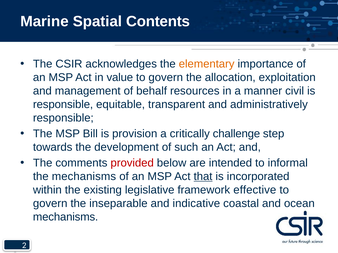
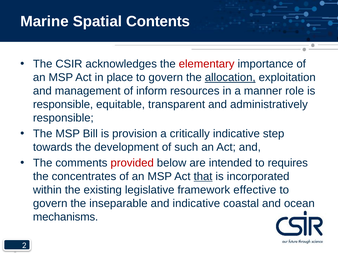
elementary colour: orange -> red
value: value -> place
allocation underline: none -> present
behalf: behalf -> inform
civil: civil -> role
critically challenge: challenge -> indicative
informal: informal -> requires
the mechanisms: mechanisms -> concentrates
